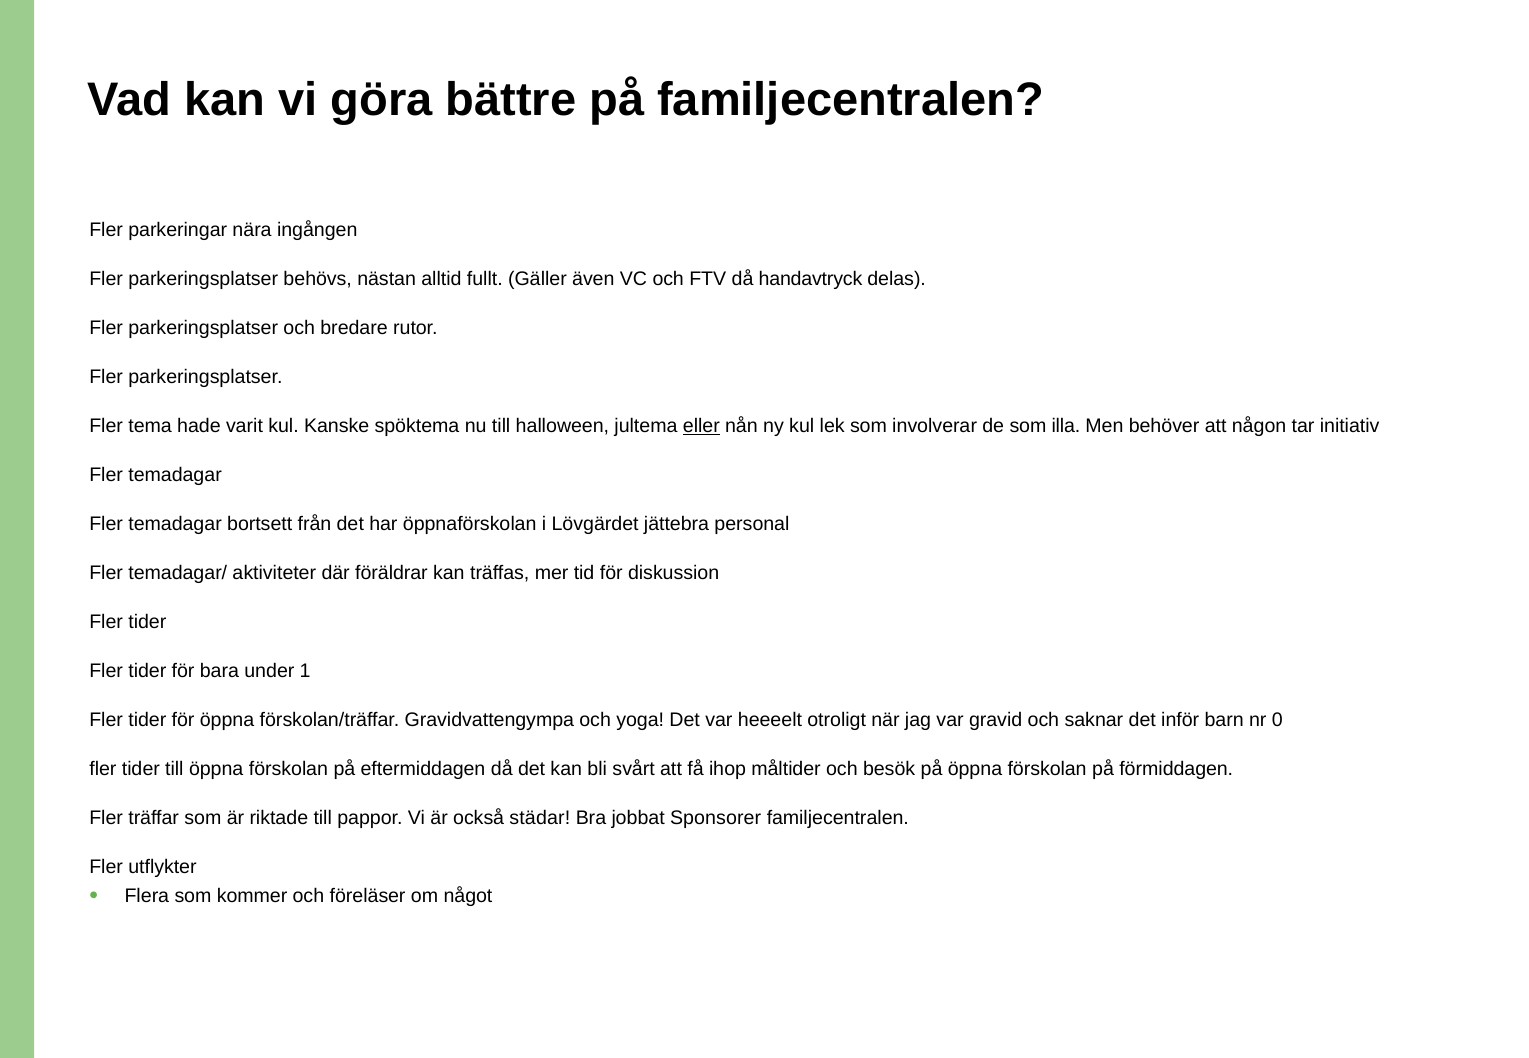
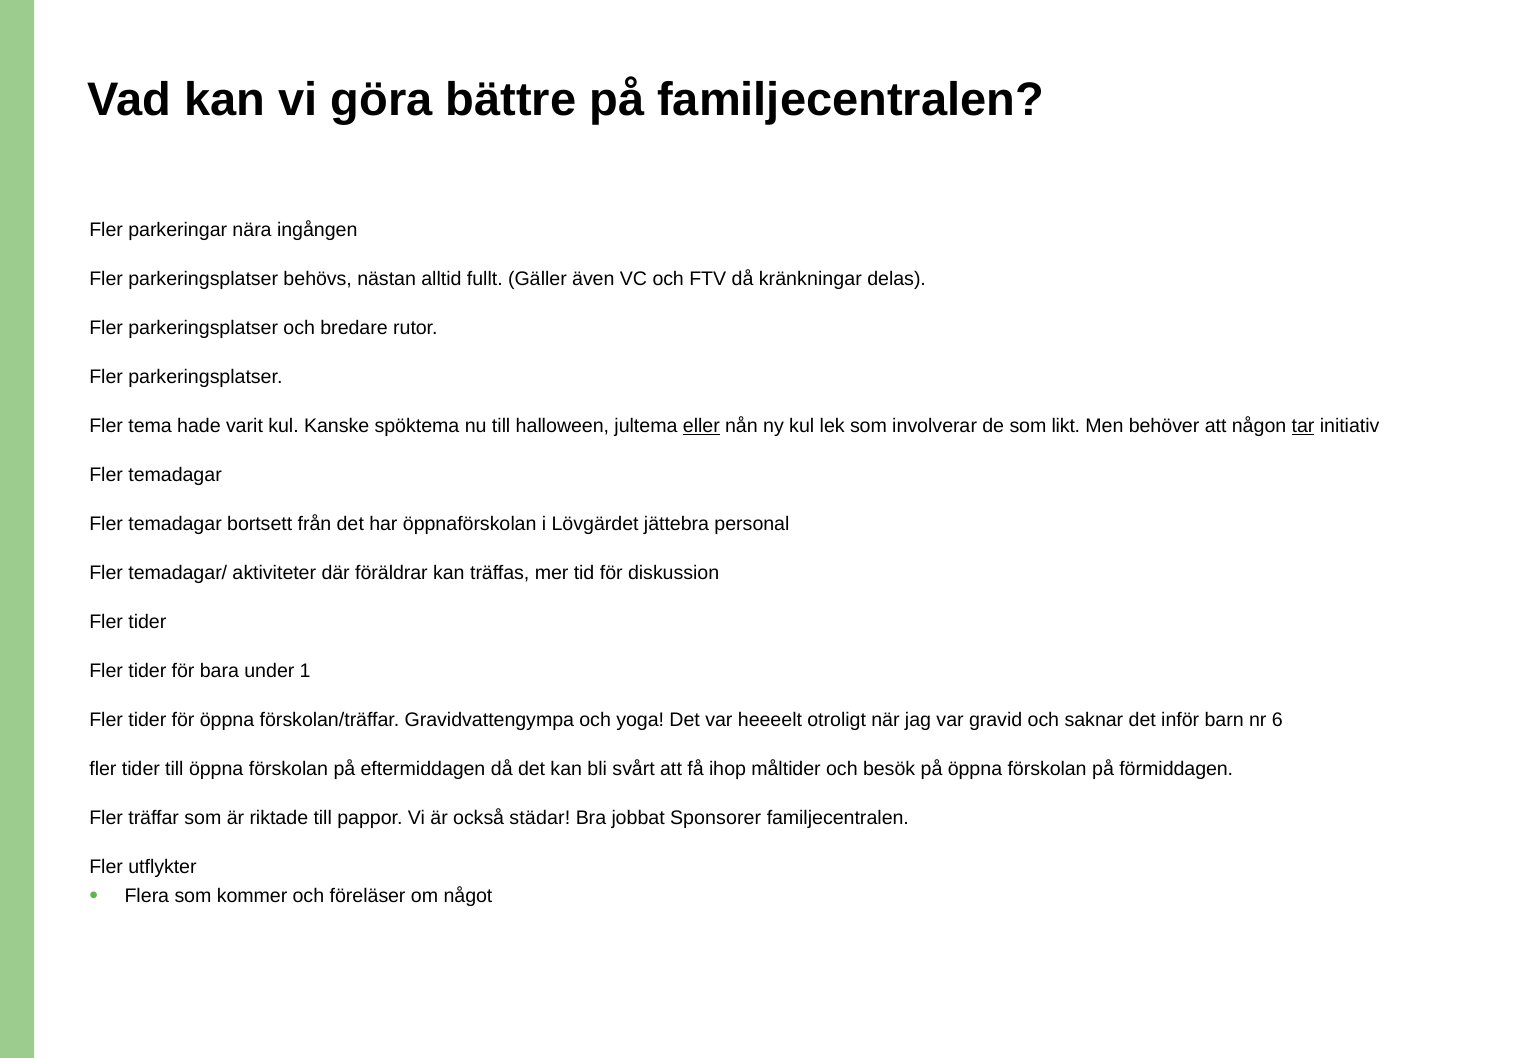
handavtryck: handavtryck -> kränkningar
illa: illa -> likt
tar underline: none -> present
0: 0 -> 6
